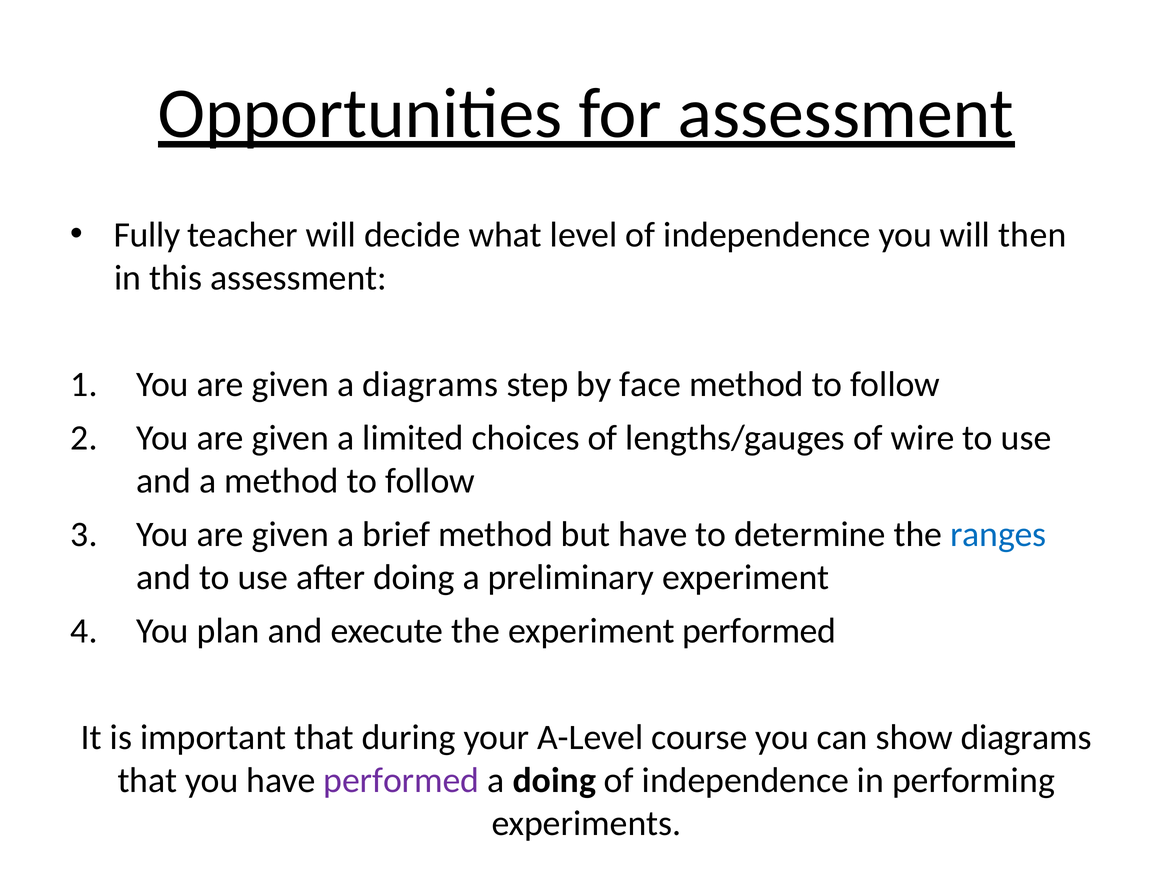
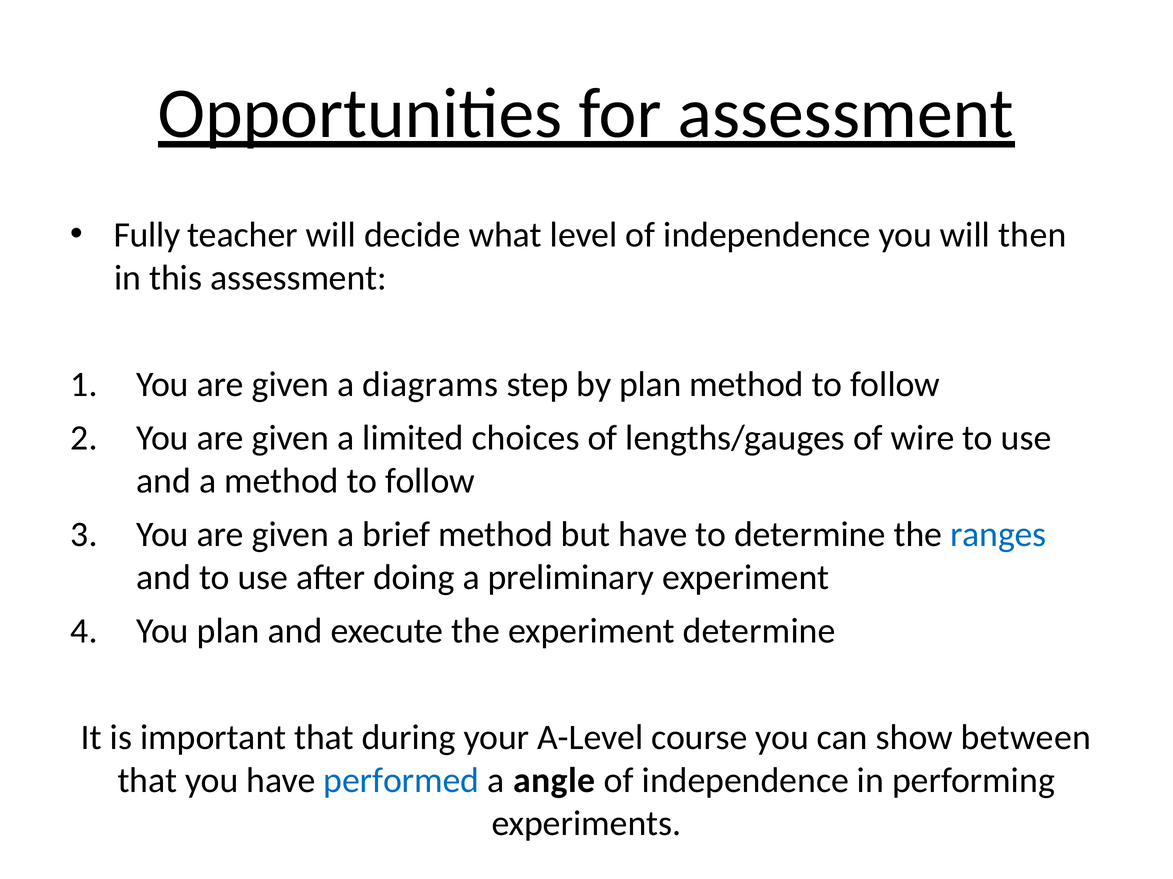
by face: face -> plan
experiment performed: performed -> determine
show diagrams: diagrams -> between
performed at (401, 781) colour: purple -> blue
a doing: doing -> angle
